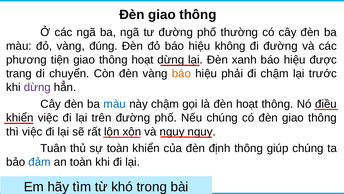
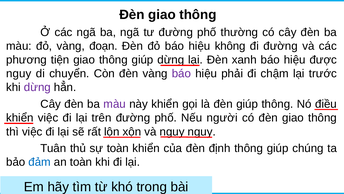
đúng: đúng -> đoạn
giao thông hoạt: hoạt -> giúp
trang at (19, 73): trang -> nguy
báo at (181, 73) colour: orange -> purple
màu at (115, 104) colour: blue -> purple
này chậm: chậm -> khiển
đèn hoạt: hoạt -> giúp
Nếu chúng: chúng -> người
